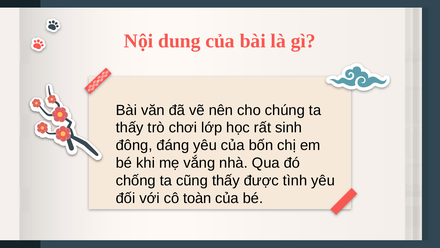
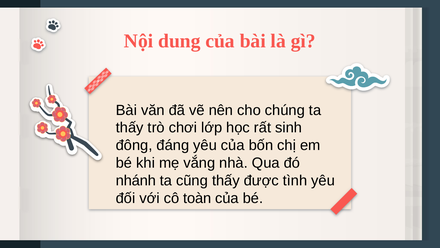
chống: chống -> nhánh
